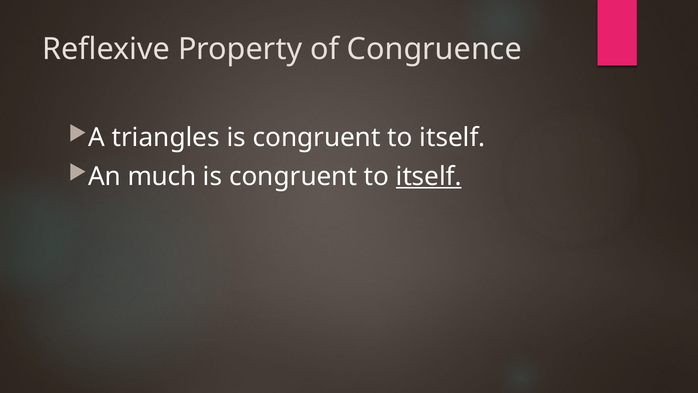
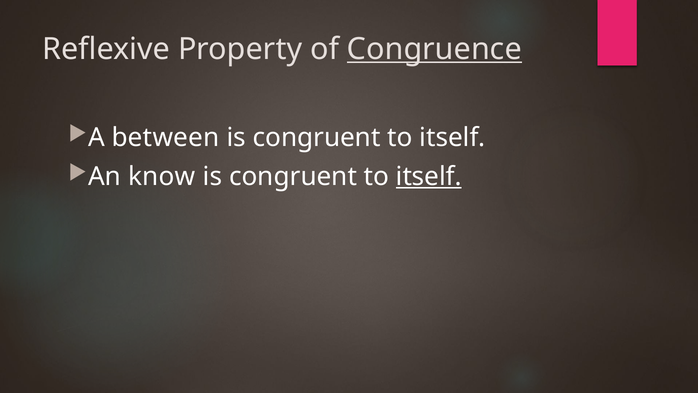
Congruence underline: none -> present
triangles: triangles -> between
much: much -> know
